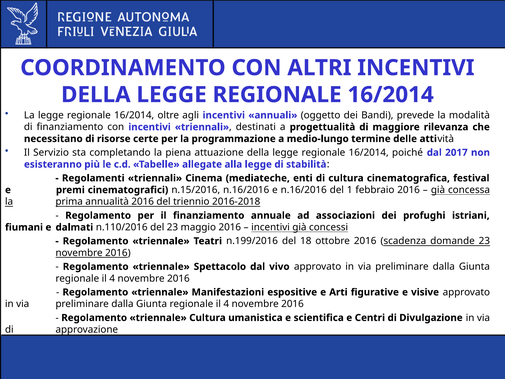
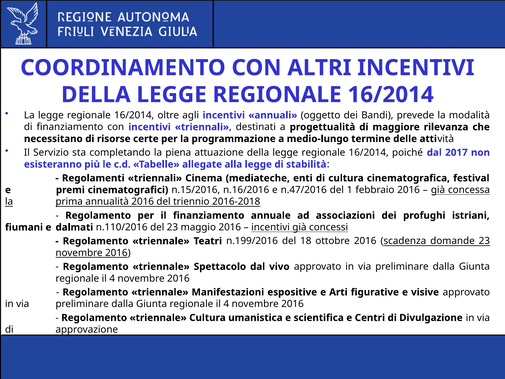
e n.16/2016: n.16/2016 -> n.47/2016
